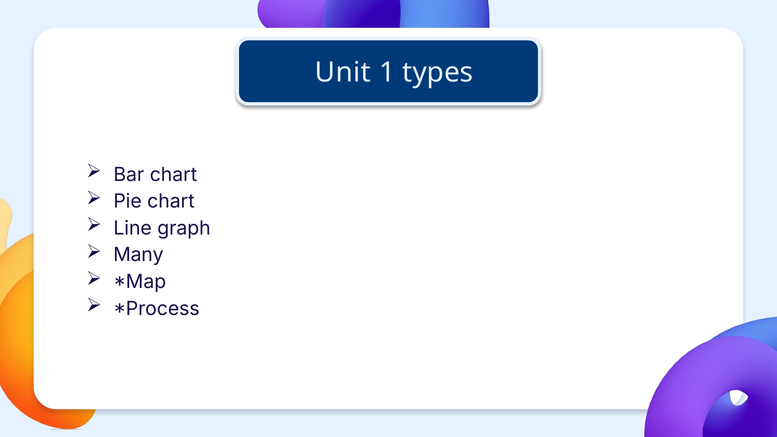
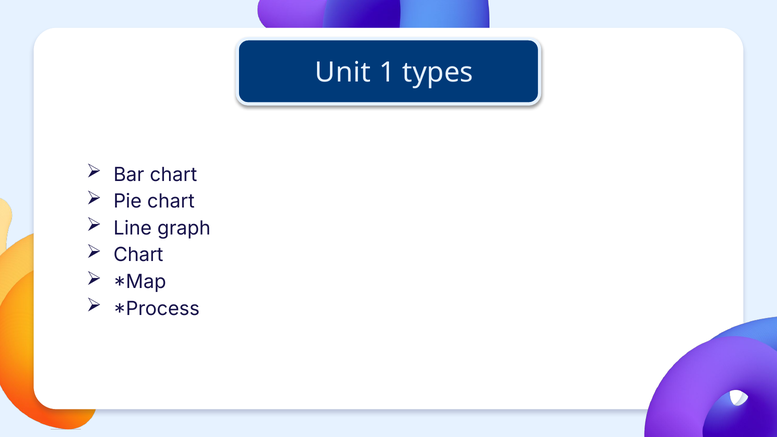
Many at (138, 255): Many -> Chart
